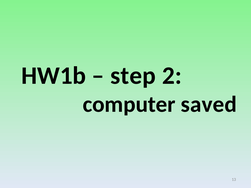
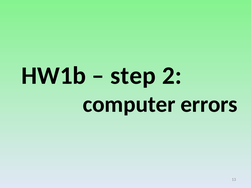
saved: saved -> errors
